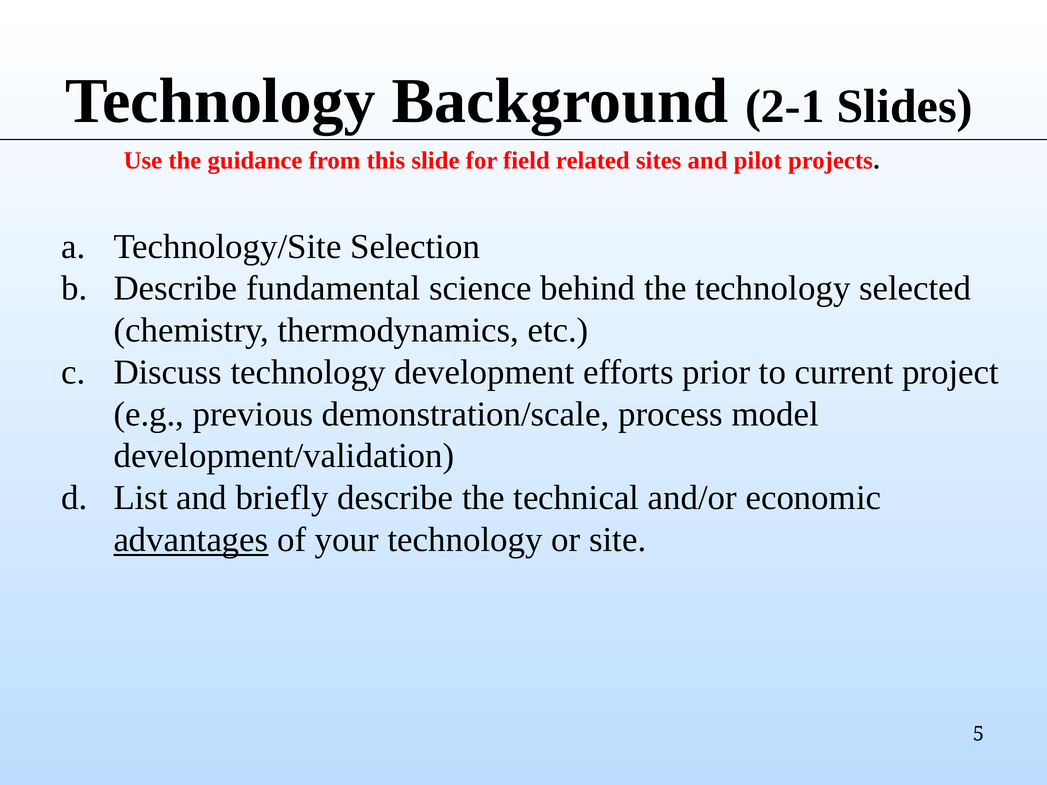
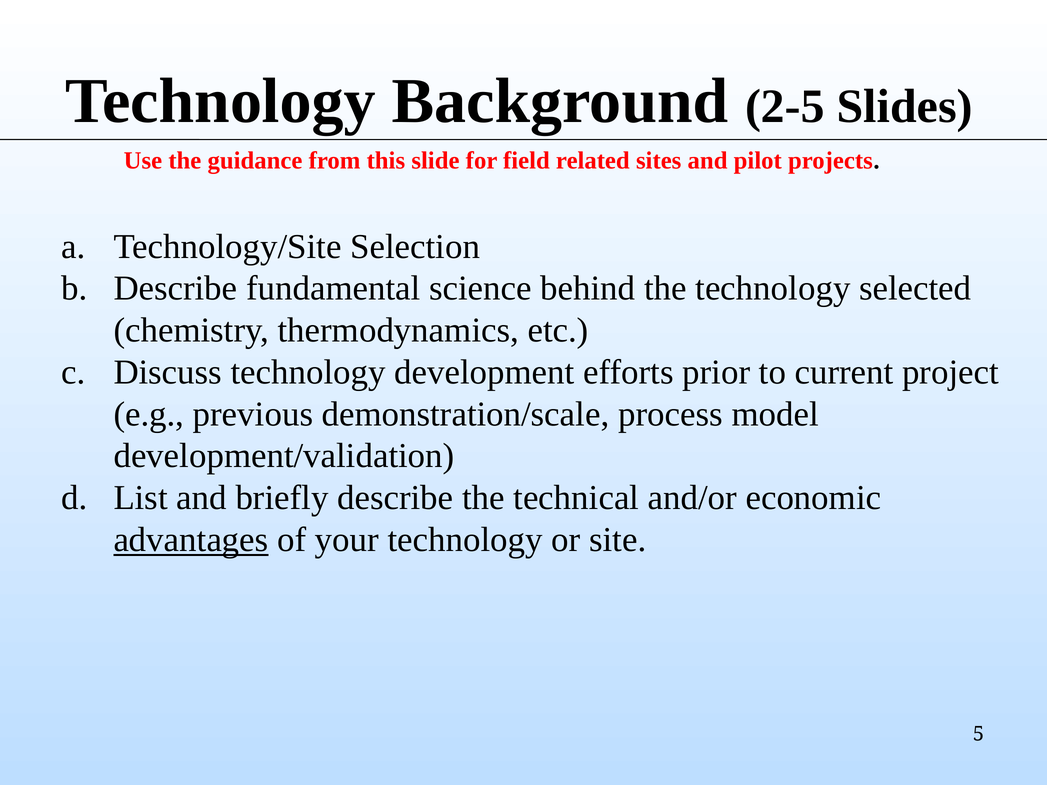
2-1: 2-1 -> 2-5
